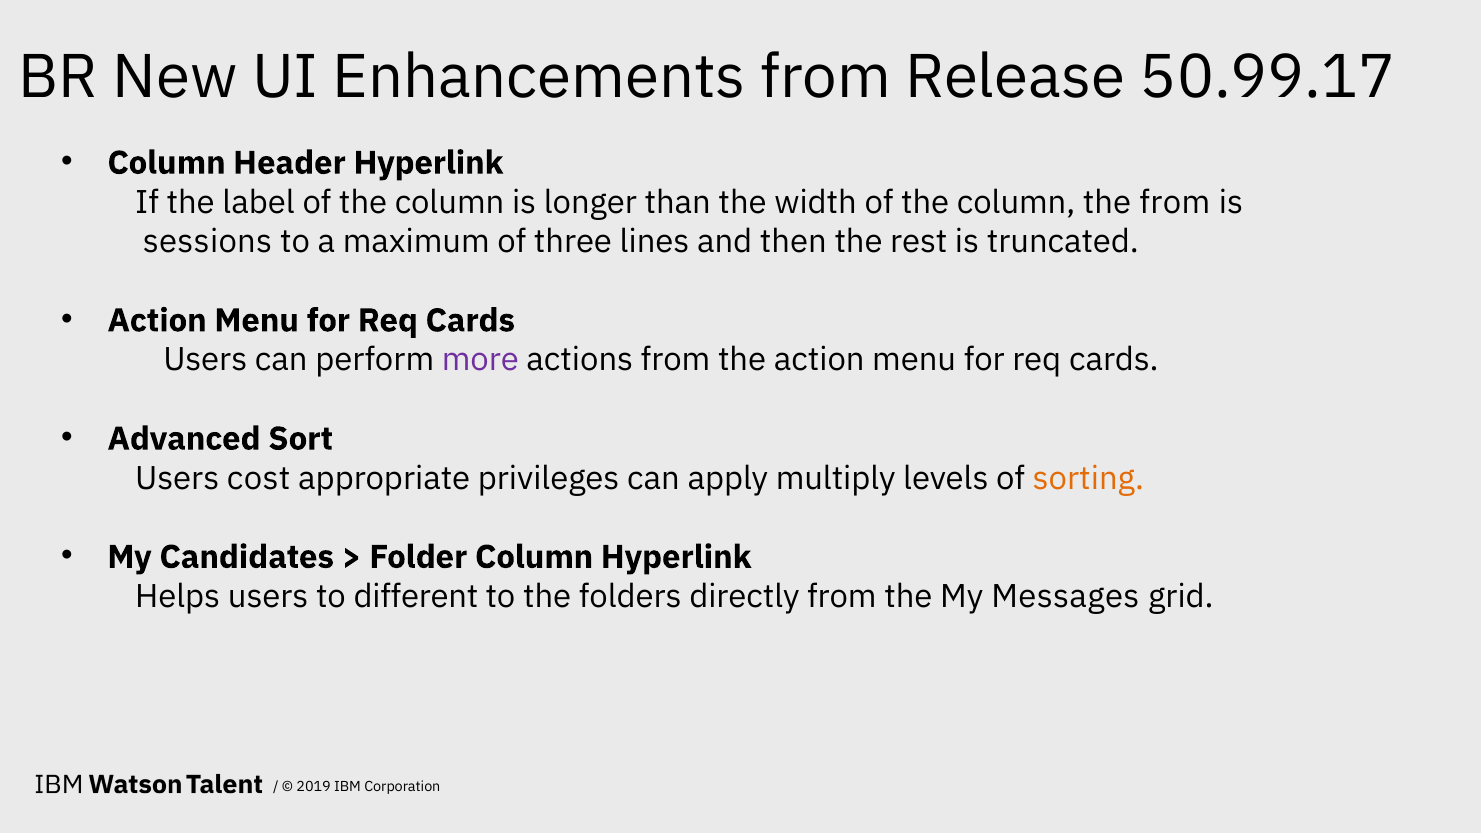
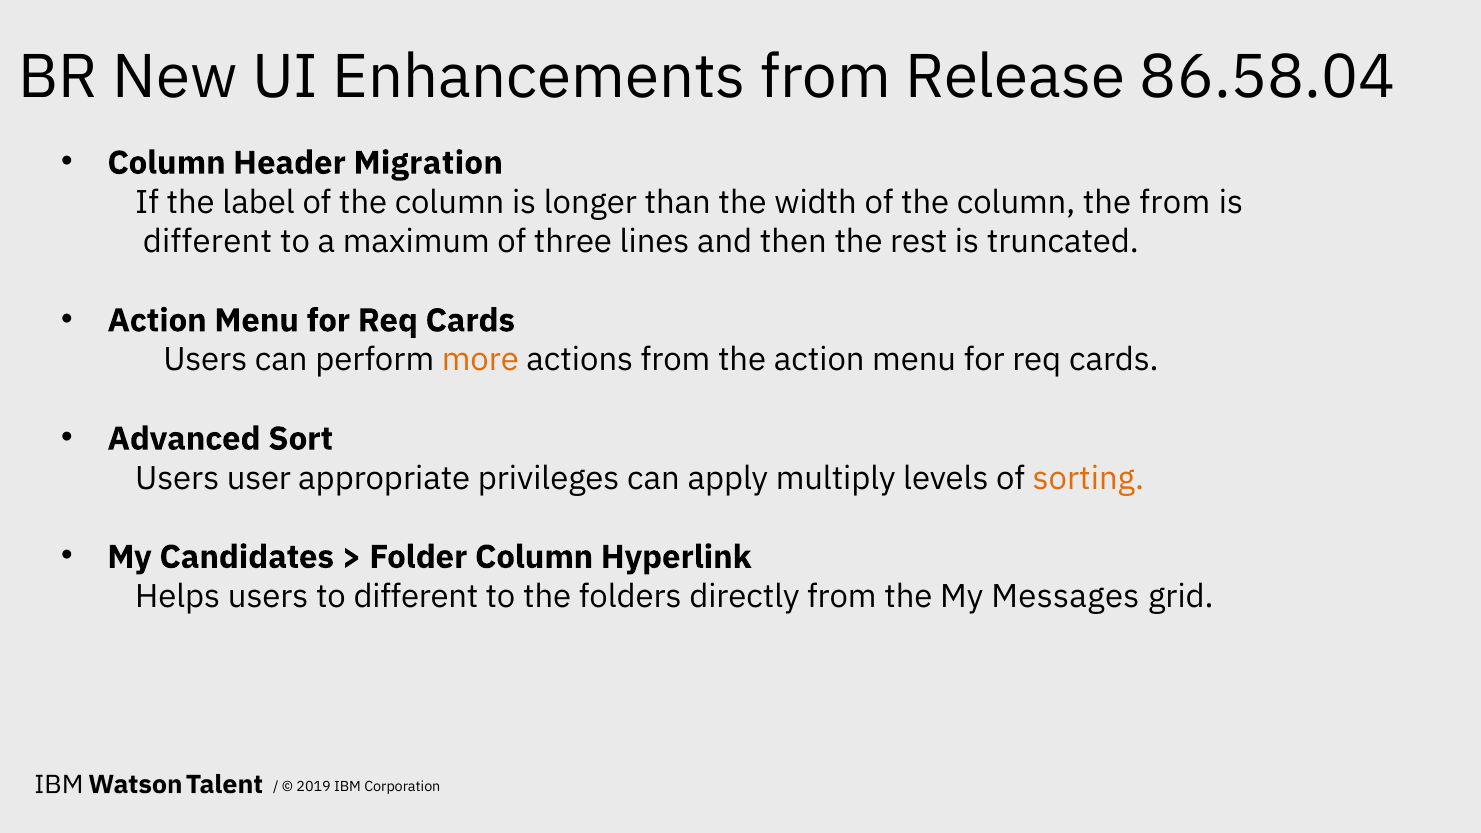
50.99.17: 50.99.17 -> 86.58.04
Header Hyperlink: Hyperlink -> Migration
sessions at (208, 242): sessions -> different
more colour: purple -> orange
cost: cost -> user
